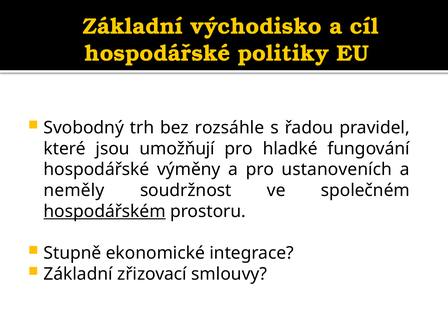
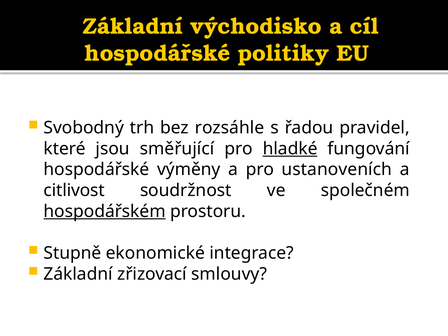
umožňují: umožňují -> směřující
hladké underline: none -> present
neměly: neměly -> citlivost
